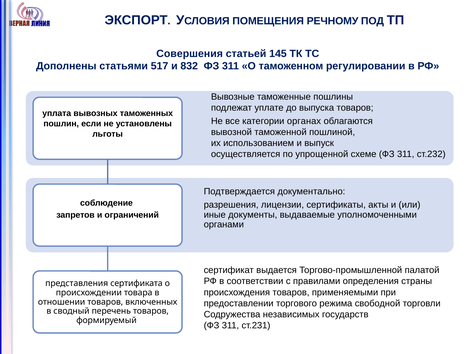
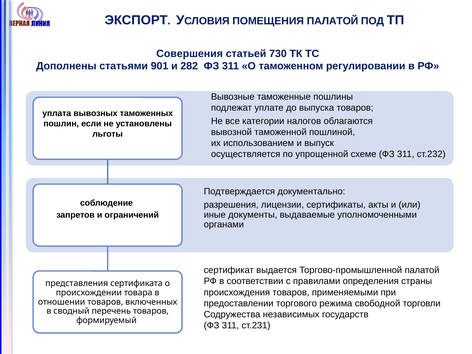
ПОМЕЩЕНИЯ РЕЧНОМУ: РЕЧНОМУ -> ПАЛАТОЙ
145: 145 -> 730
517: 517 -> 901
832: 832 -> 282
органах: органах -> налогов
